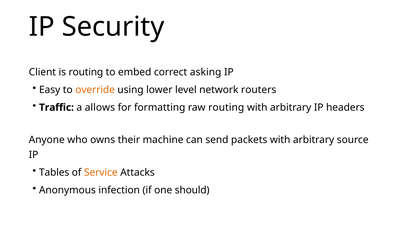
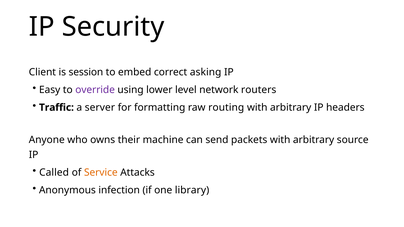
is routing: routing -> session
override colour: orange -> purple
allows: allows -> server
Tables: Tables -> Called
should: should -> library
